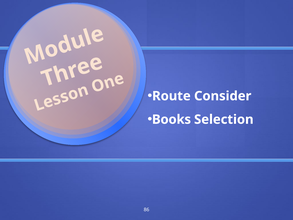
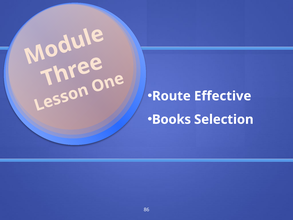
Consider: Consider -> Effective
